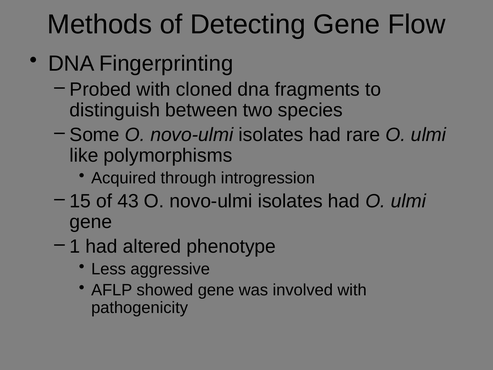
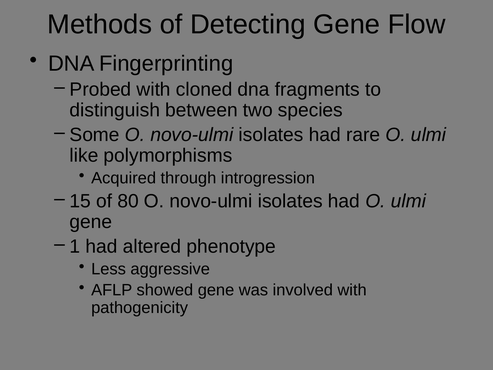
43: 43 -> 80
